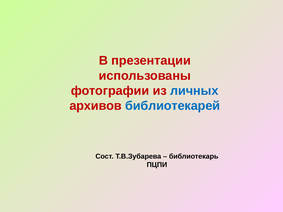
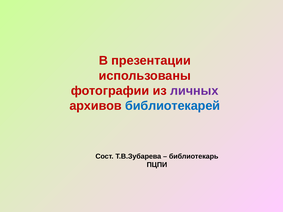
личных colour: blue -> purple
